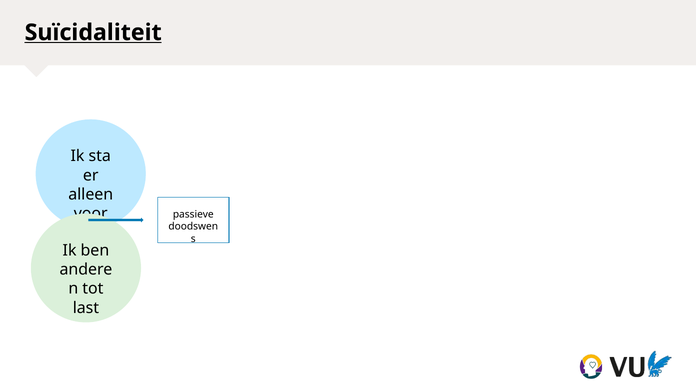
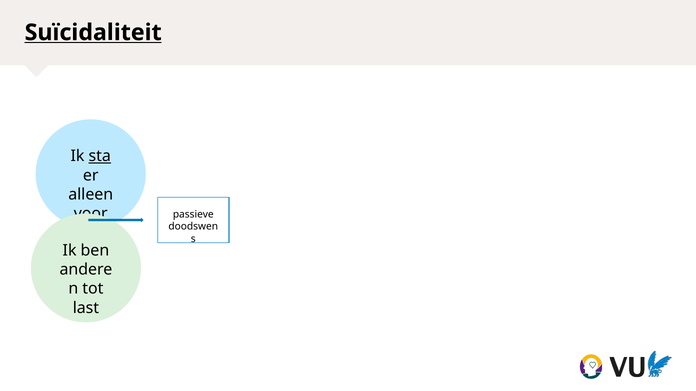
sta underline: none -> present
